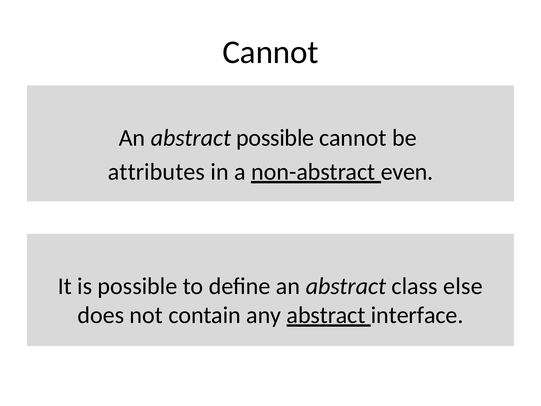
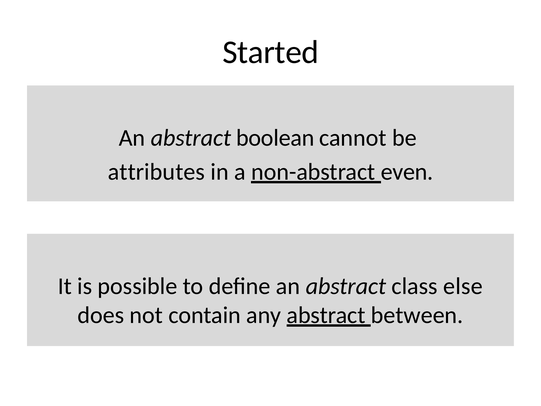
Cannot at (271, 52): Cannot -> Started
abstract possible: possible -> boolean
interface: interface -> between
